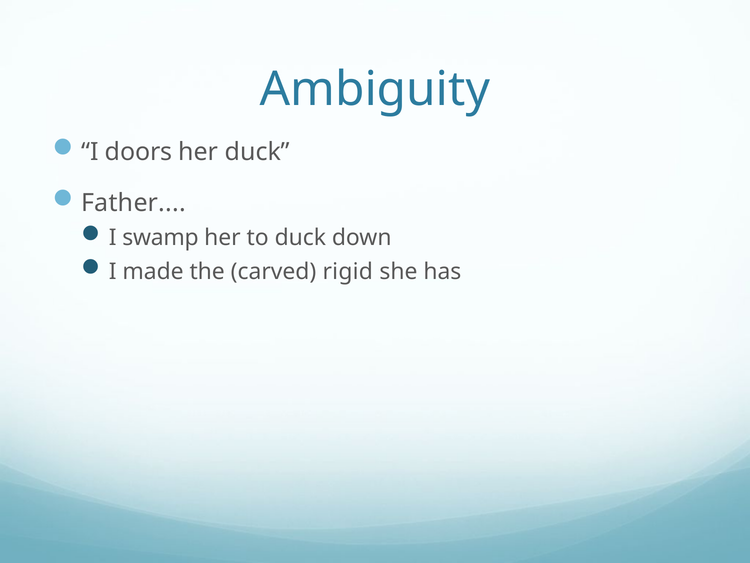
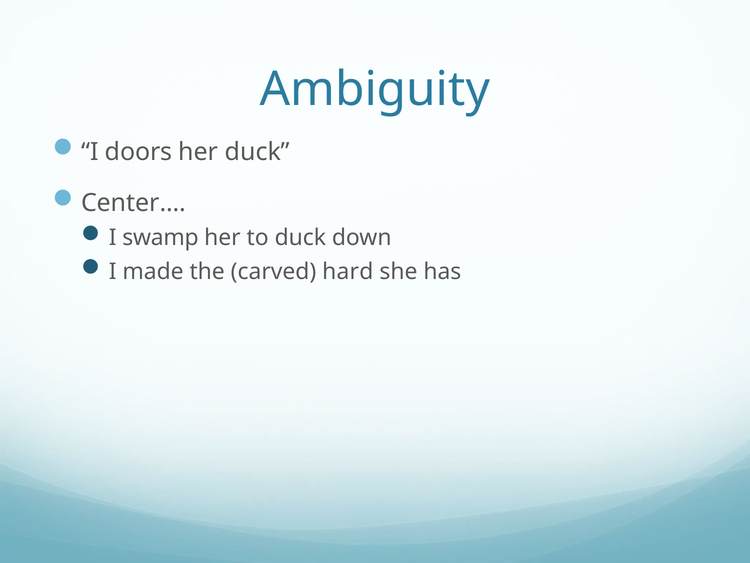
Father: Father -> Center
rigid: rigid -> hard
